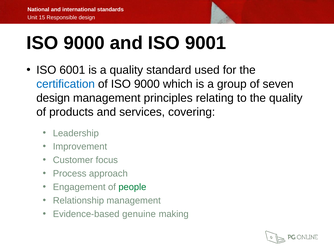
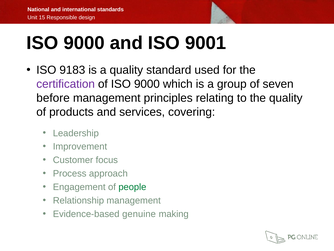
6001: 6001 -> 9183
certification colour: blue -> purple
design at (53, 98): design -> before
